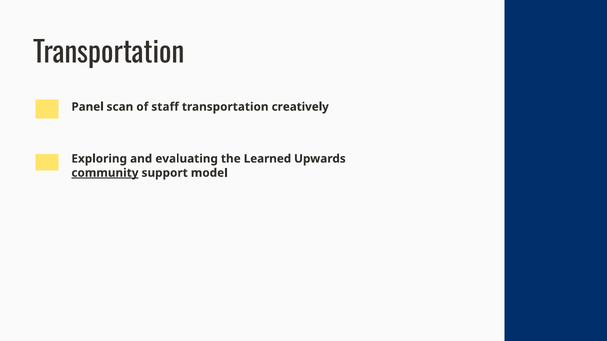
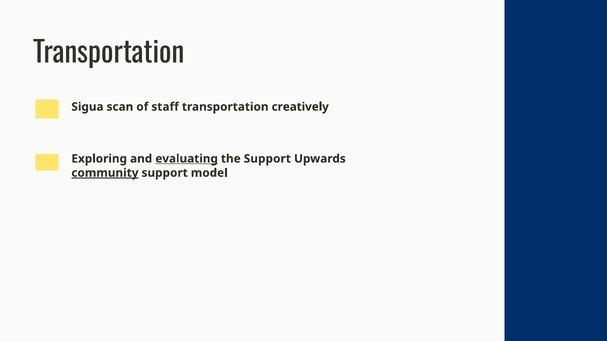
Panel: Panel -> Sigua
evaluating underline: none -> present
the Learned: Learned -> Support
